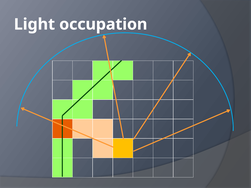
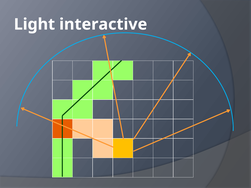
occupation: occupation -> interactive
